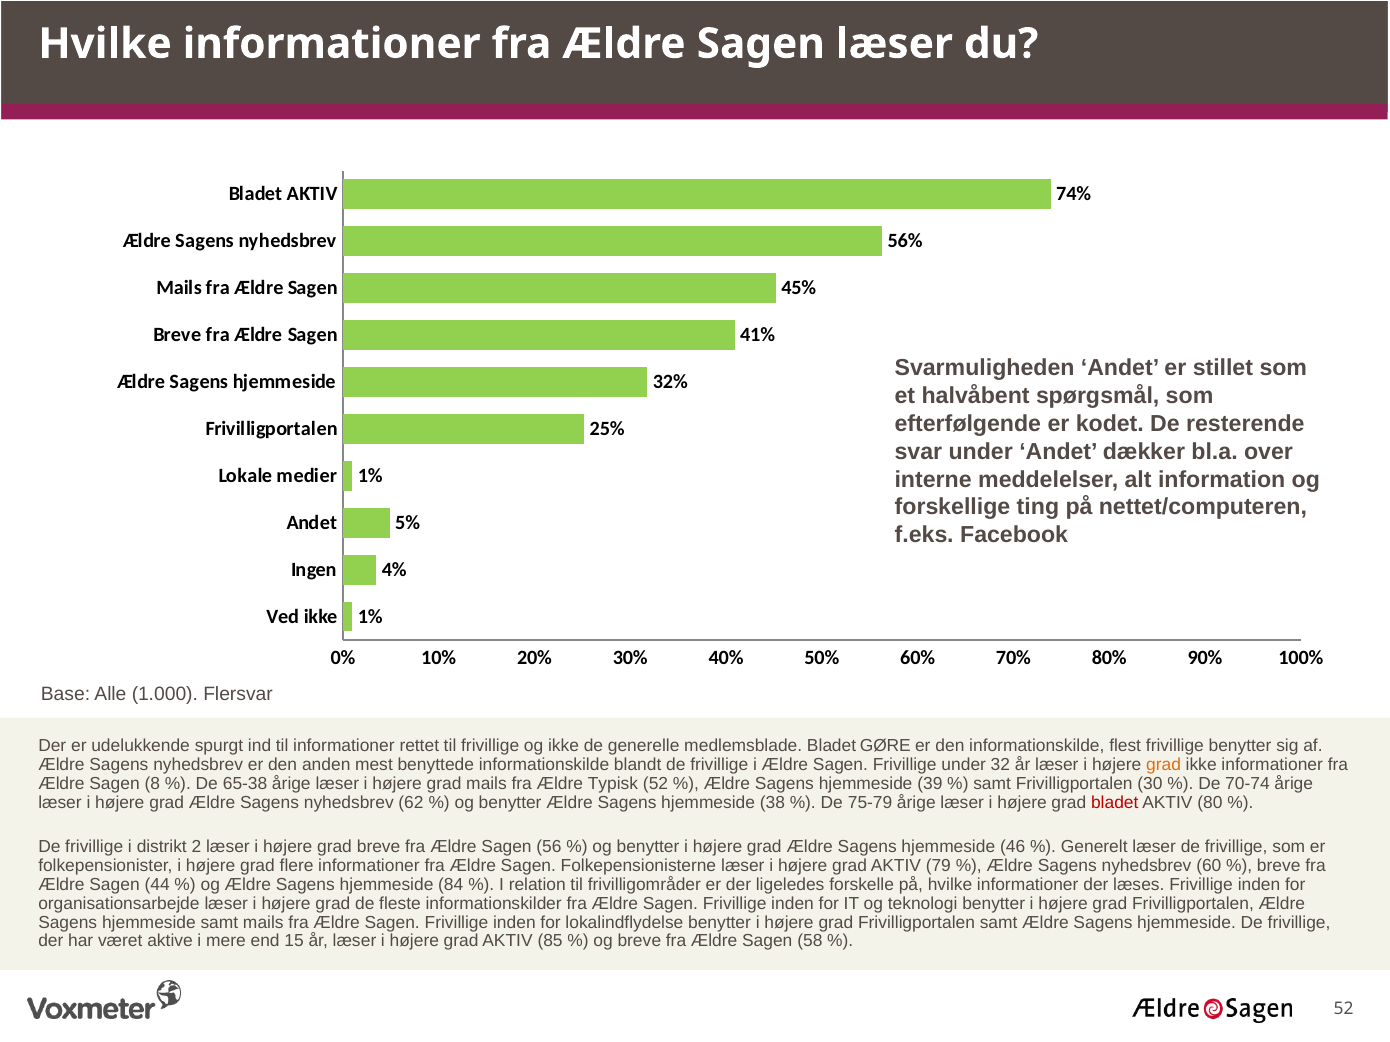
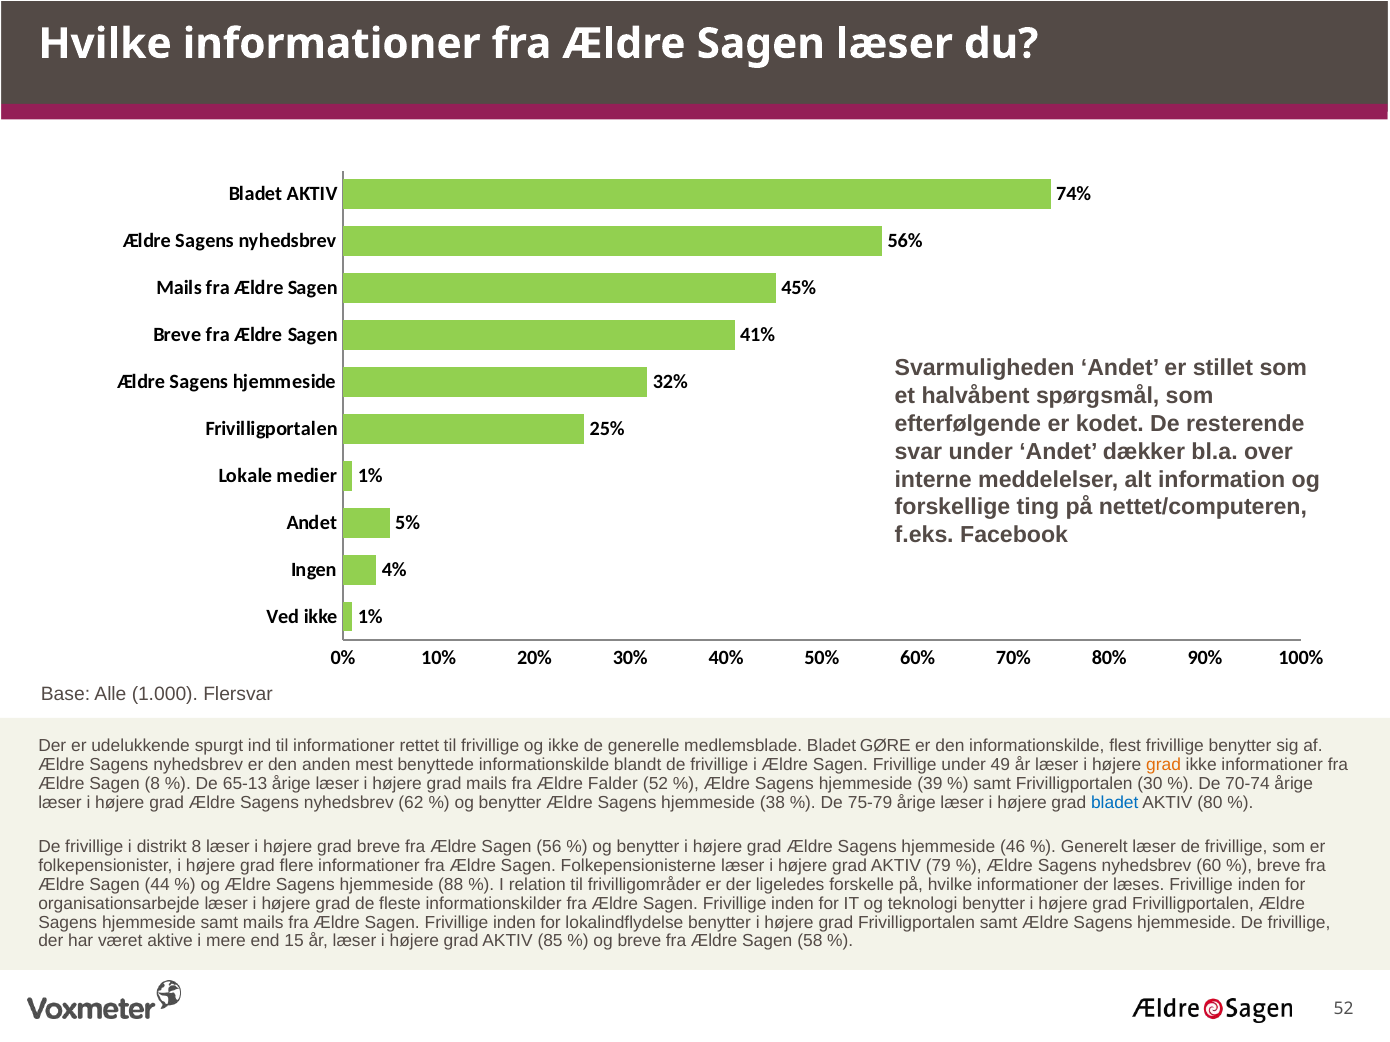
32: 32 -> 49
65-38: 65-38 -> 65-13
Typisk: Typisk -> Falder
bladet at (1115, 803) colour: red -> blue
distrikt 2: 2 -> 8
84: 84 -> 88
